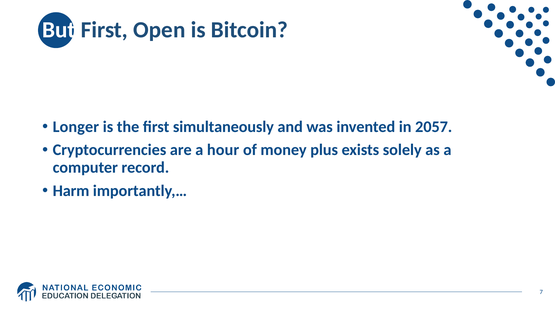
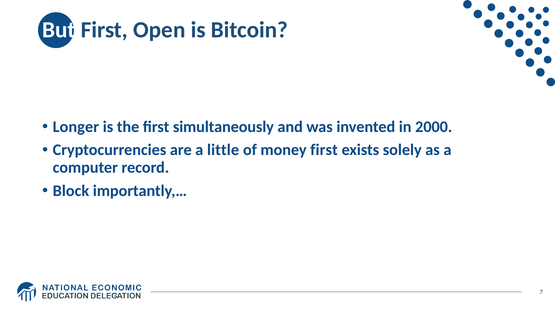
2057: 2057 -> 2000
hour: hour -> little
money plus: plus -> first
Harm: Harm -> Block
